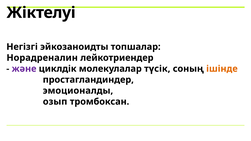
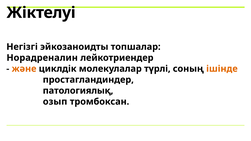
және colour: purple -> orange
түсік: түсік -> түрлі
эмоционалды: эмоционалды -> патологиялық
